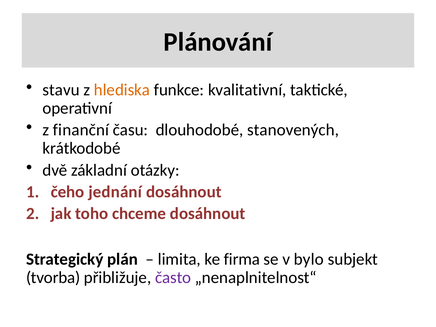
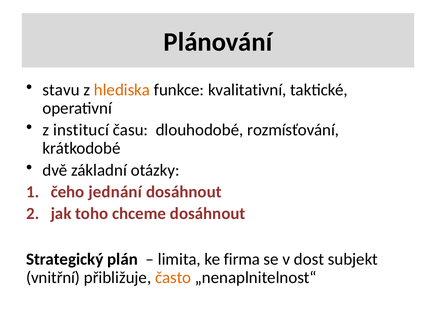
finanční: finanční -> institucí
stanovených: stanovených -> rozmísťování
bylo: bylo -> dost
tvorba: tvorba -> vnitřní
často colour: purple -> orange
